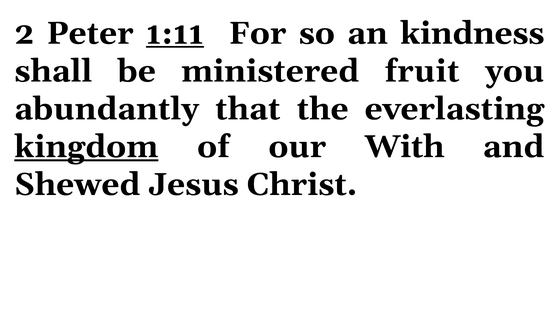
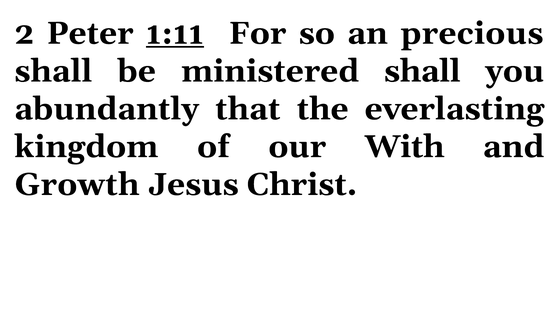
kindness: kindness -> precious
ministered fruit: fruit -> shall
kingdom underline: present -> none
Shewed: Shewed -> Growth
